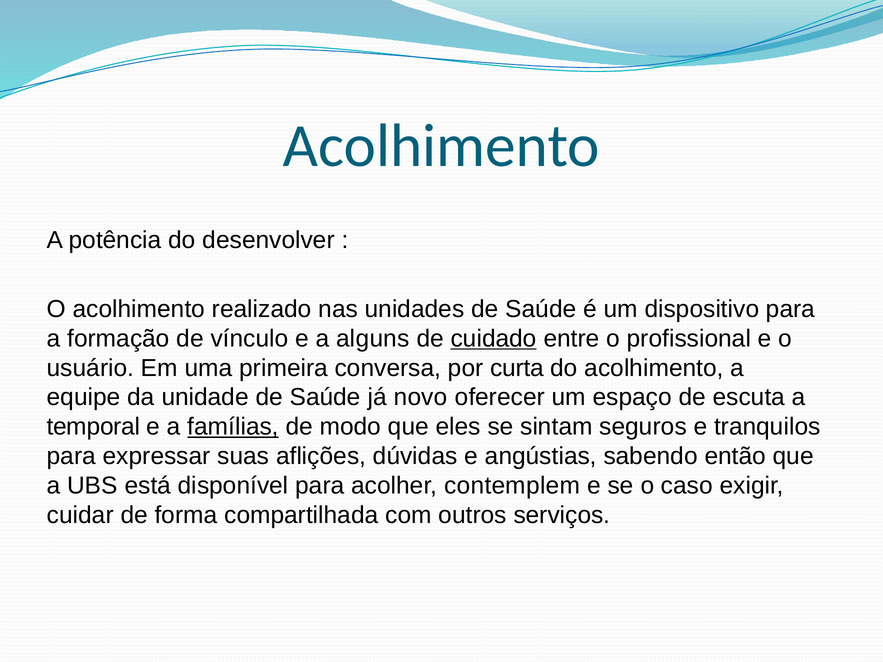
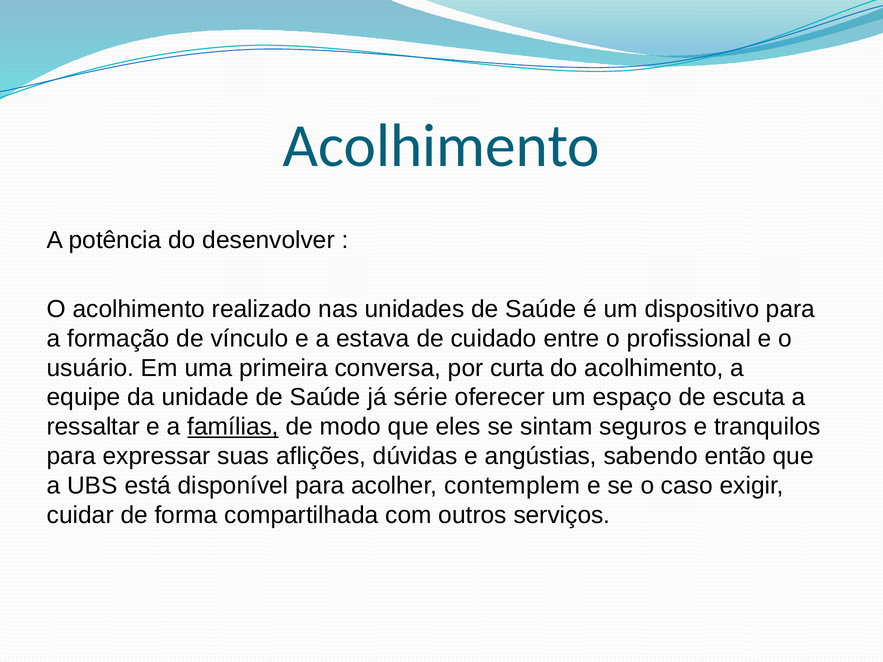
alguns: alguns -> estava
cuidado underline: present -> none
novo: novo -> série
temporal: temporal -> ressaltar
